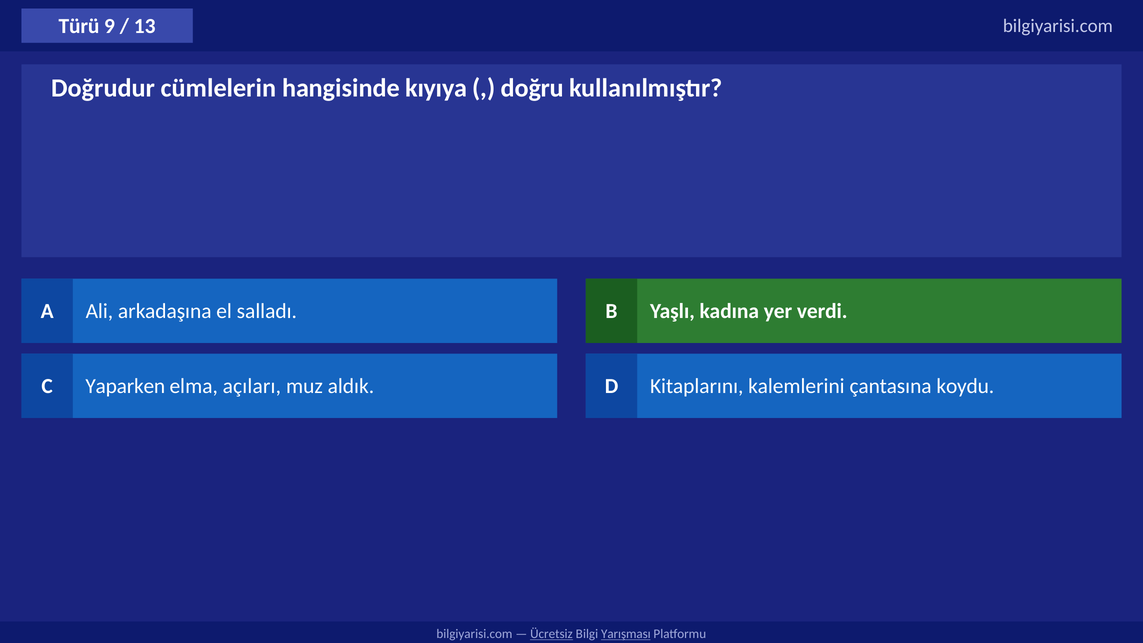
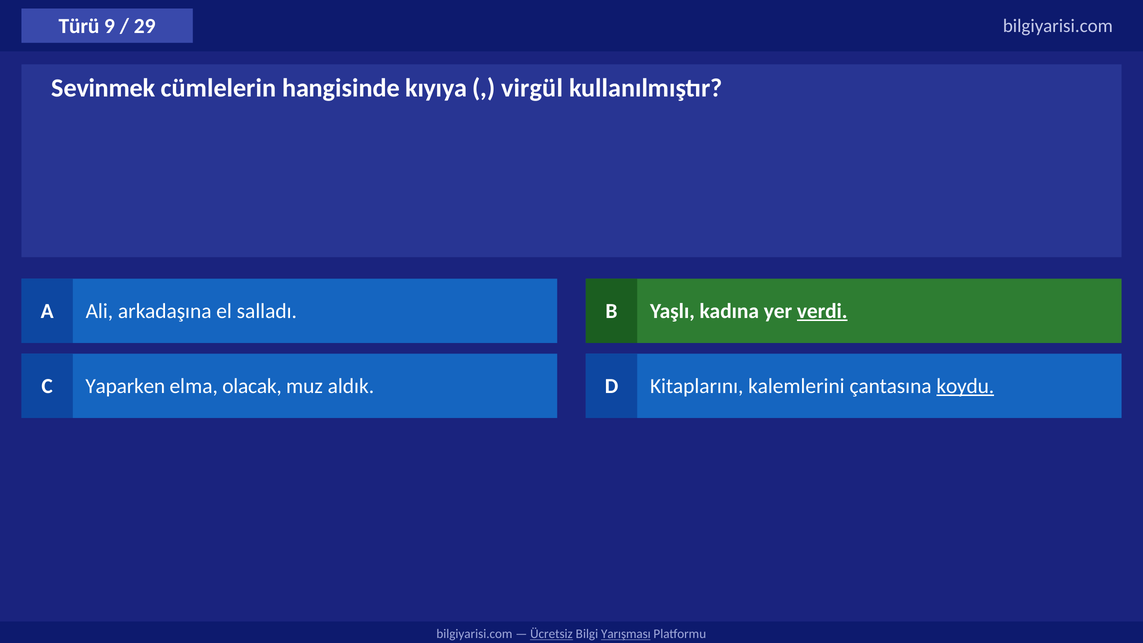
13: 13 -> 29
Doğrudur: Doğrudur -> Sevinmek
doğru: doğru -> virgül
verdi underline: none -> present
açıları: açıları -> olacak
koydu underline: none -> present
